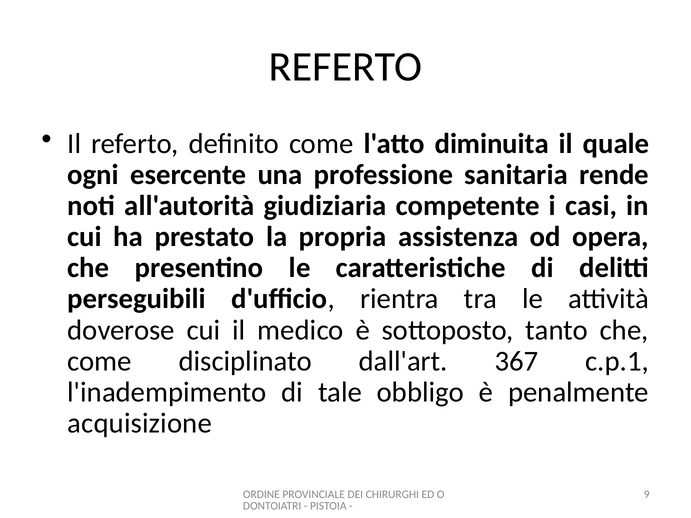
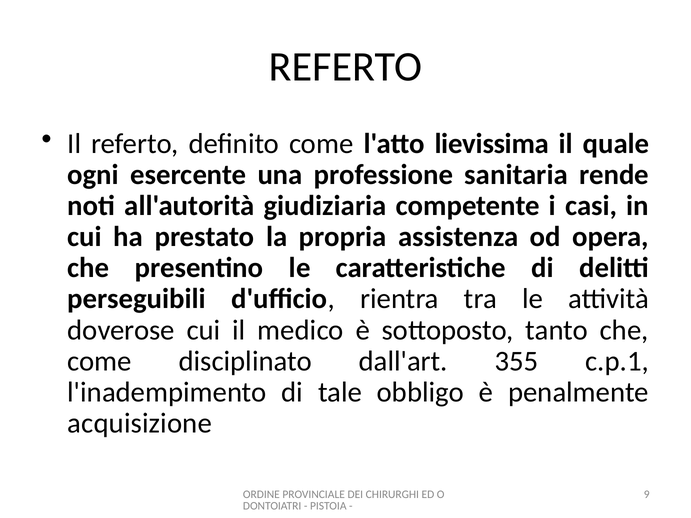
diminuita: diminuita -> lievissima
367: 367 -> 355
